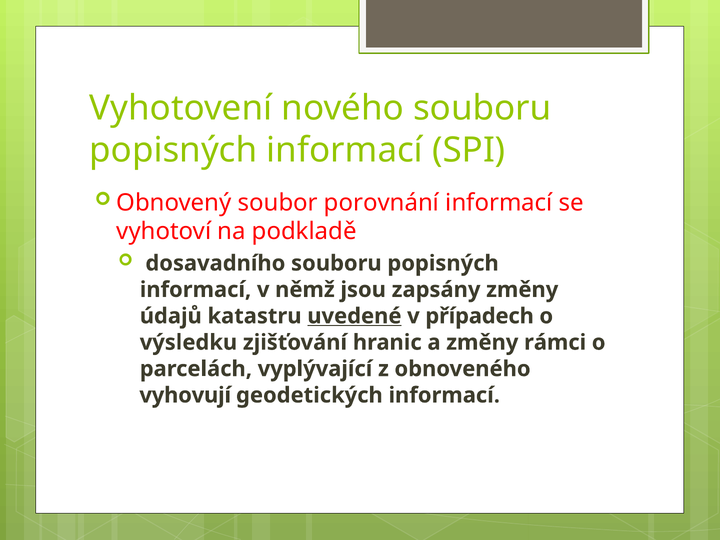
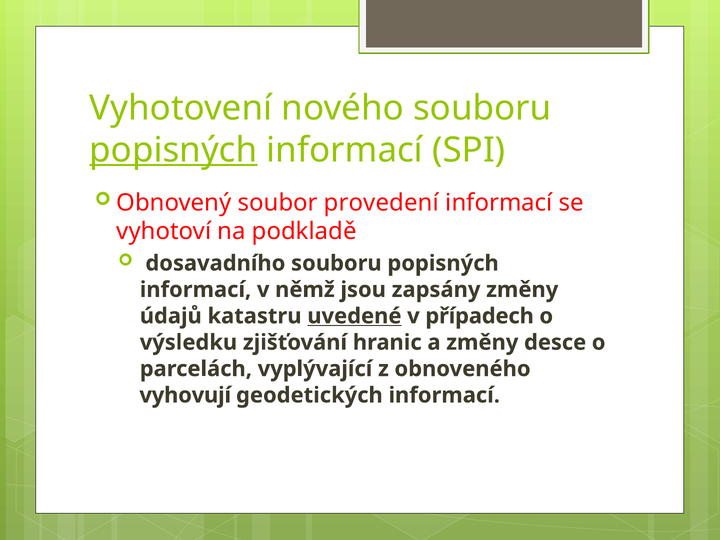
popisných at (173, 150) underline: none -> present
porovnání: porovnání -> provedení
rámci: rámci -> desce
